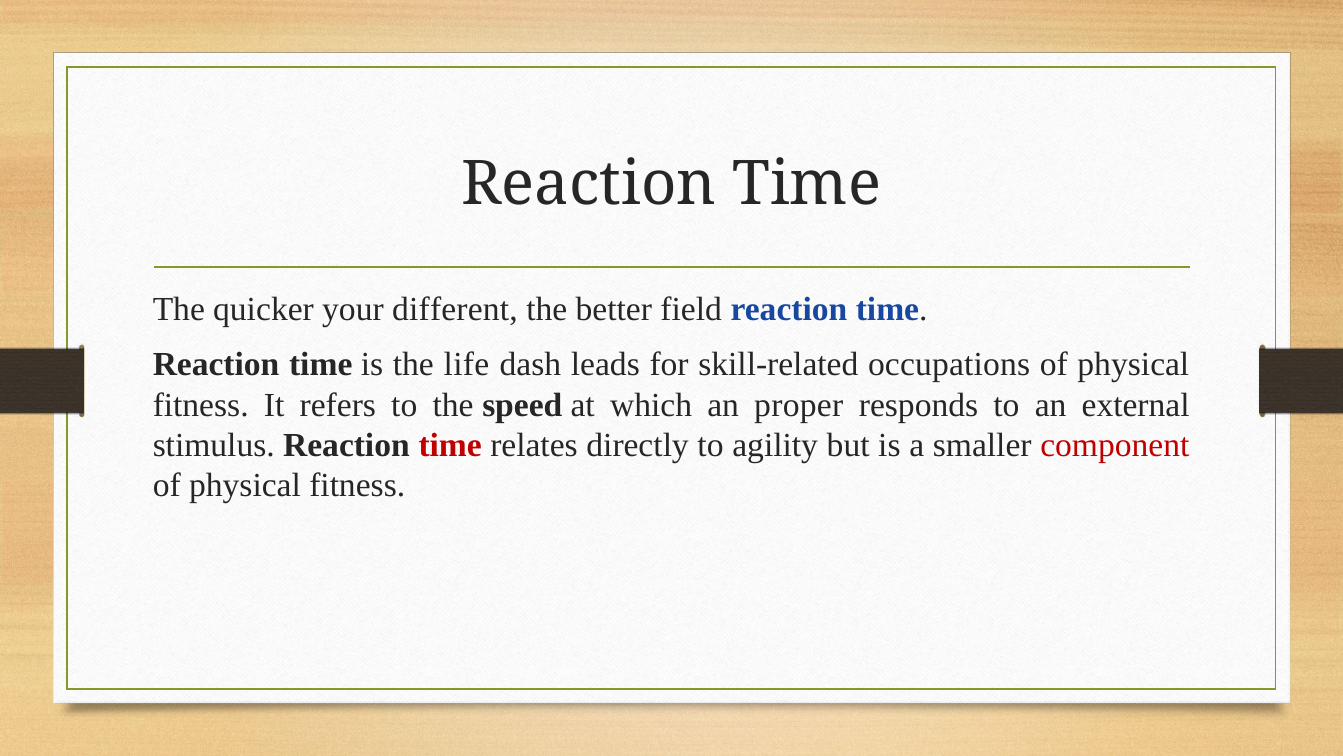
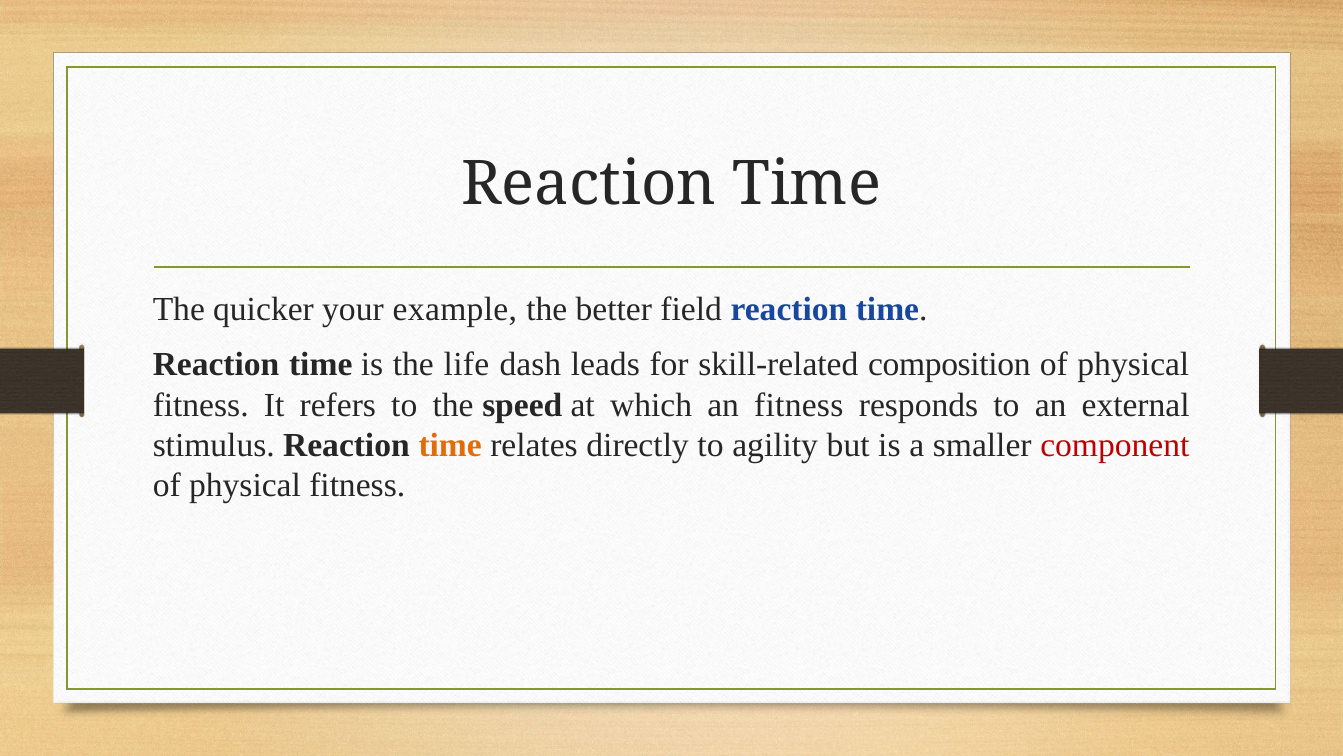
different: different -> example
occupations: occupations -> composition
an proper: proper -> fitness
time at (450, 445) colour: red -> orange
